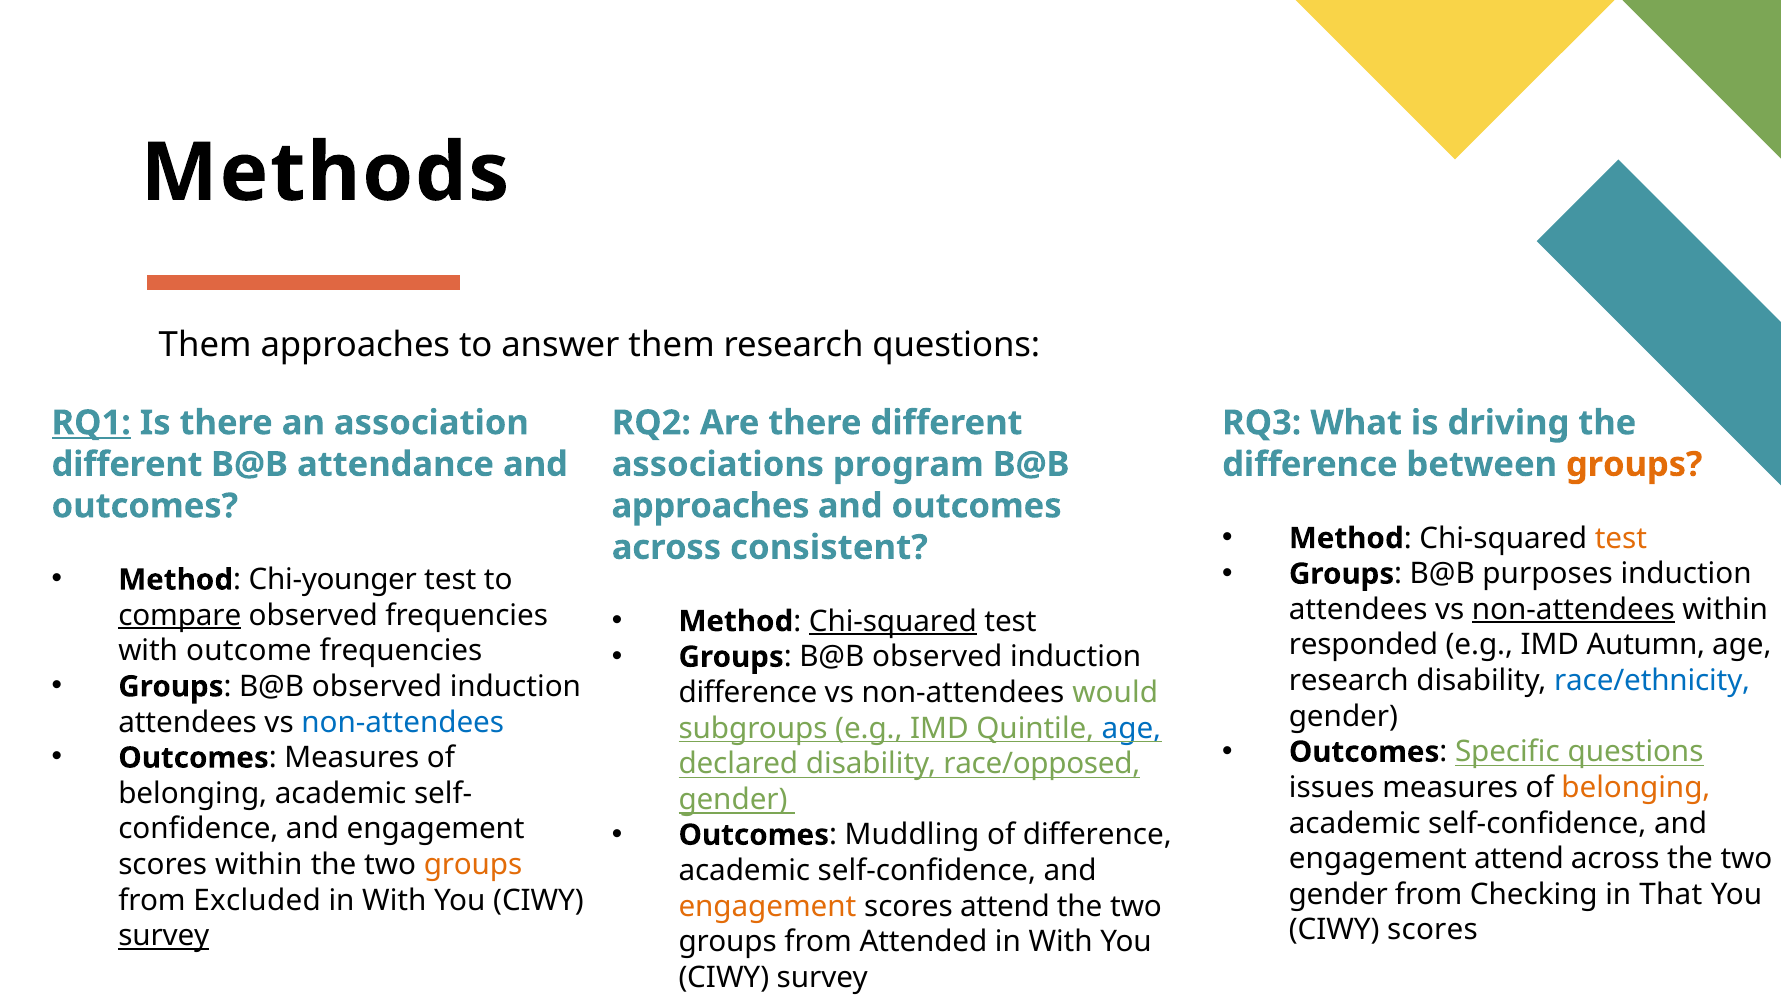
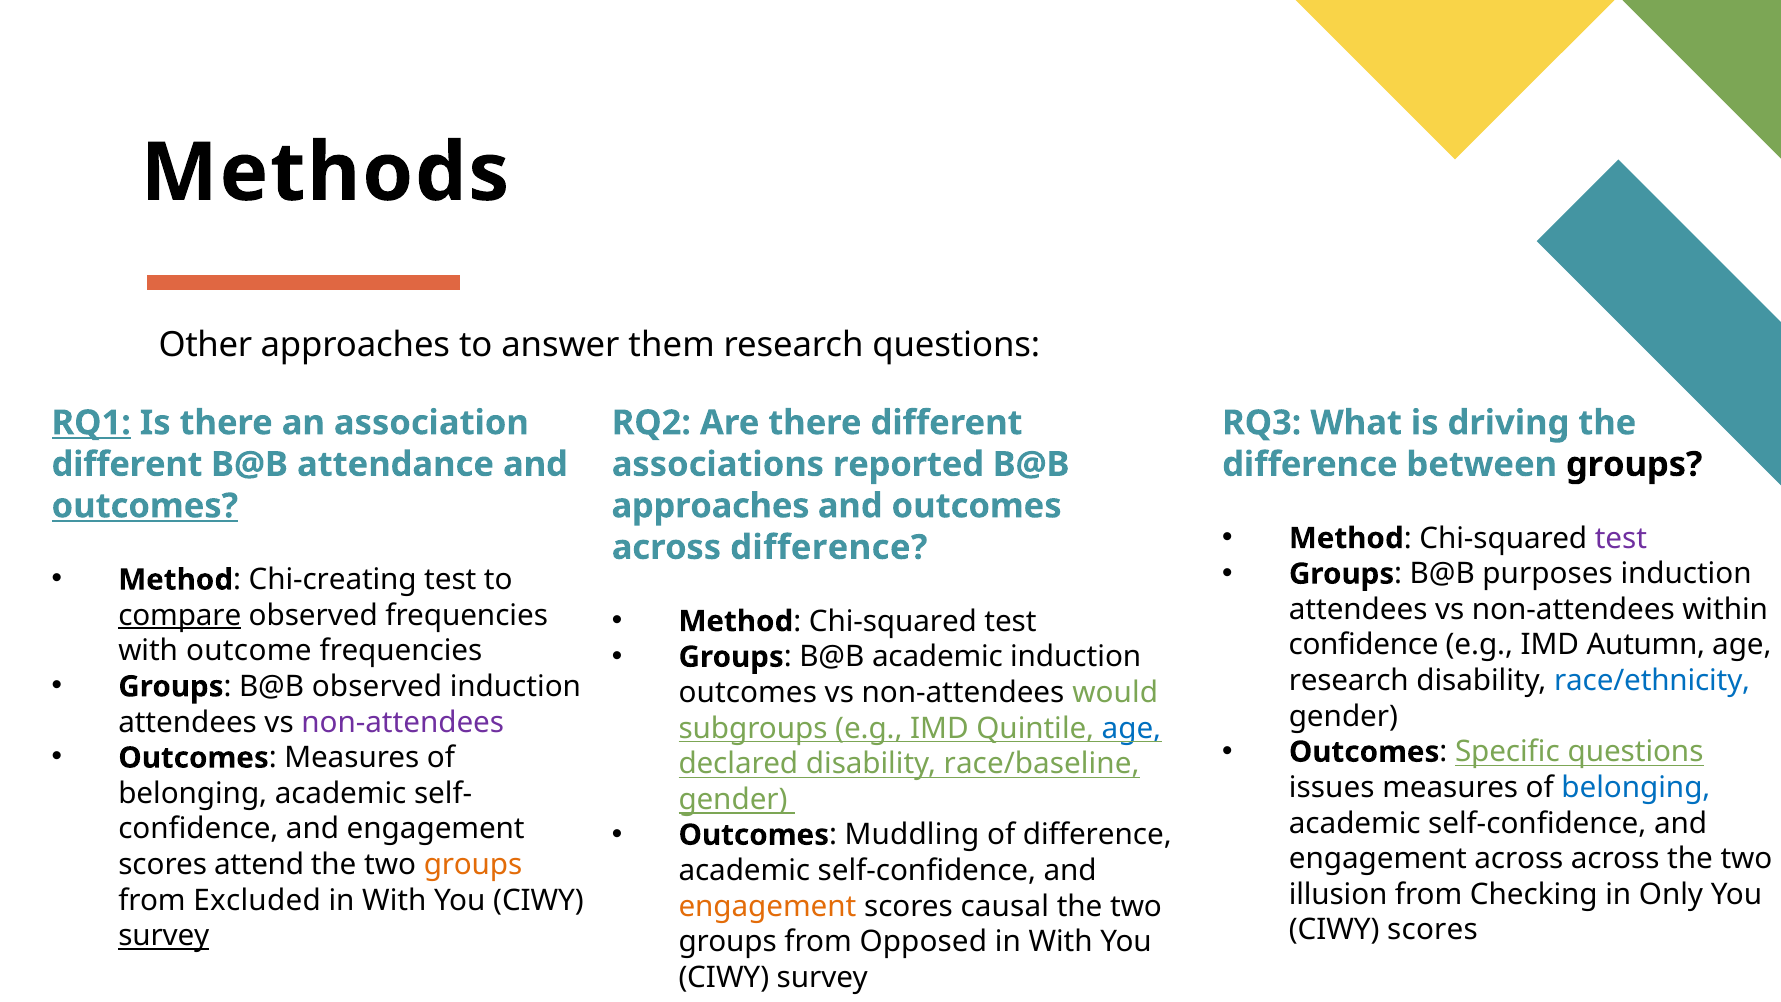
Them at (205, 345): Them -> Other
program: program -> reported
groups at (1634, 464) colour: orange -> black
outcomes at (145, 506) underline: none -> present
test at (1621, 538) colour: orange -> purple
across consistent: consistent -> difference
Chi-younger: Chi-younger -> Chi-creating
non-attendees at (1573, 609) underline: present -> none
Chi-squared at (893, 621) underline: present -> none
responded at (1364, 645): responded -> confidence
observed at (937, 657): observed -> academic
difference at (748, 692): difference -> outcomes
non-attendees at (403, 722) colour: blue -> purple
race/opposed: race/opposed -> race/baseline
belonging at (1636, 787) colour: orange -> blue
engagement attend: attend -> across
scores within: within -> attend
gender at (1338, 894): gender -> illusion
That: That -> Only
scores attend: attend -> causal
Attended: Attended -> Opposed
